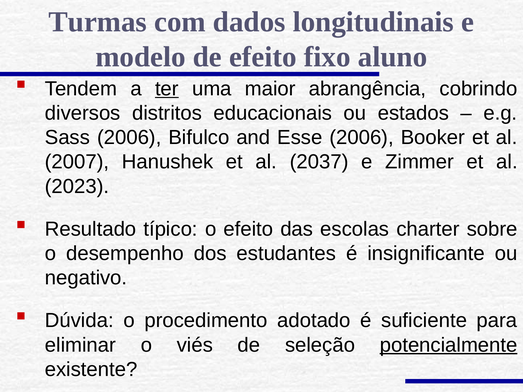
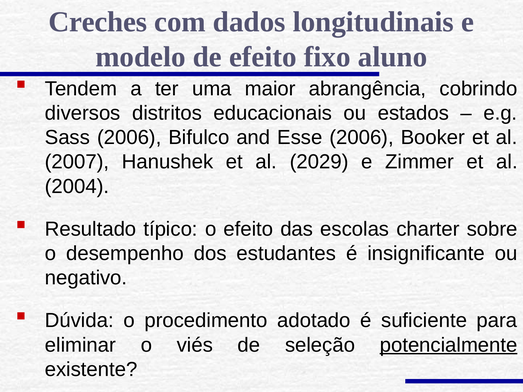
Turmas: Turmas -> Creches
ter underline: present -> none
2037: 2037 -> 2029
2023: 2023 -> 2004
